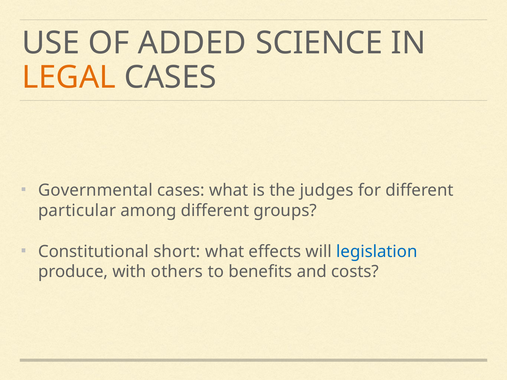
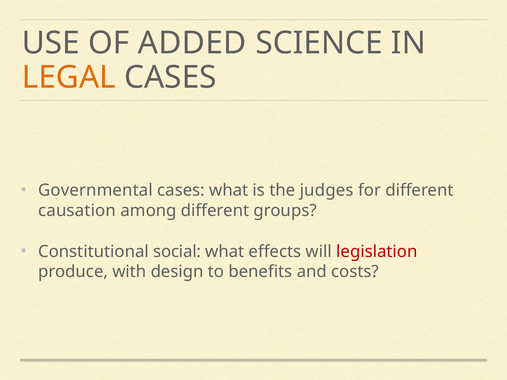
particular: particular -> causation
short: short -> social
legislation colour: blue -> red
others: others -> design
